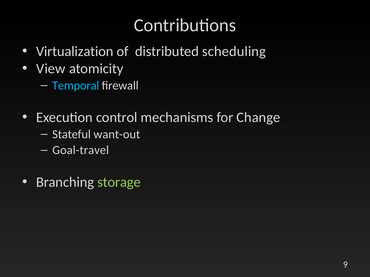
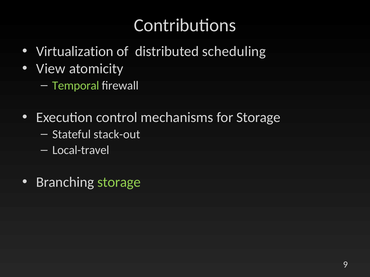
Temporal colour: light blue -> light green
for Change: Change -> Storage
want-out: want-out -> stack-out
Goal-travel: Goal-travel -> Local-travel
